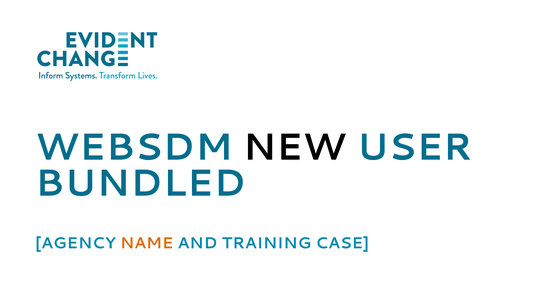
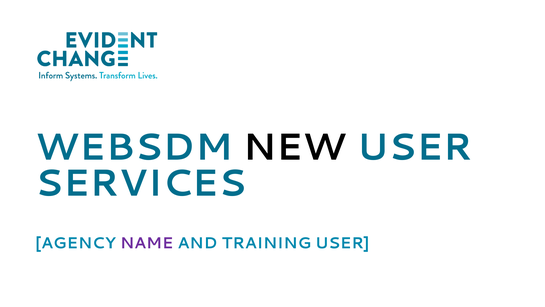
BUNDLED: BUNDLED -> SERVICES
NAME colour: orange -> purple
TRAINING CASE: CASE -> USER
